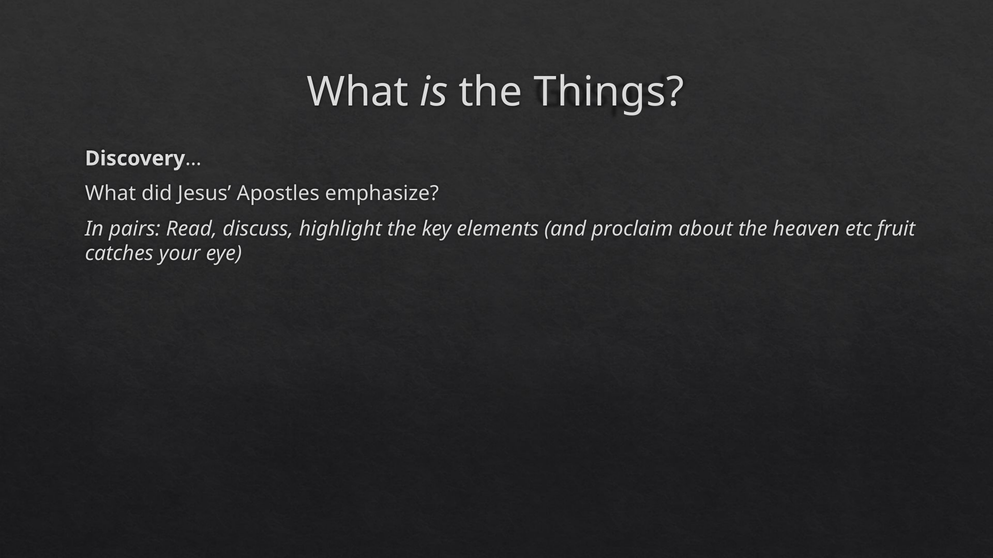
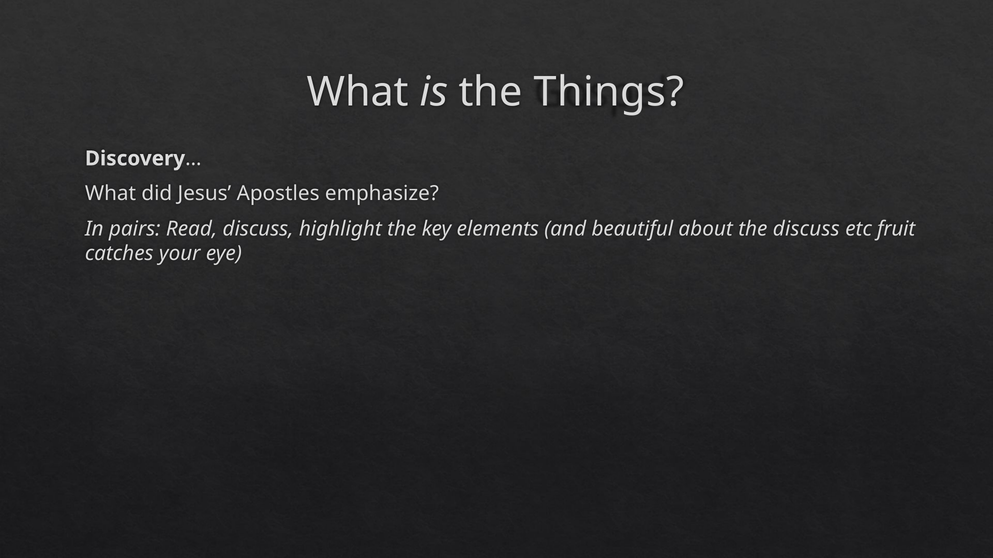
proclaim: proclaim -> beautiful
the heaven: heaven -> discuss
